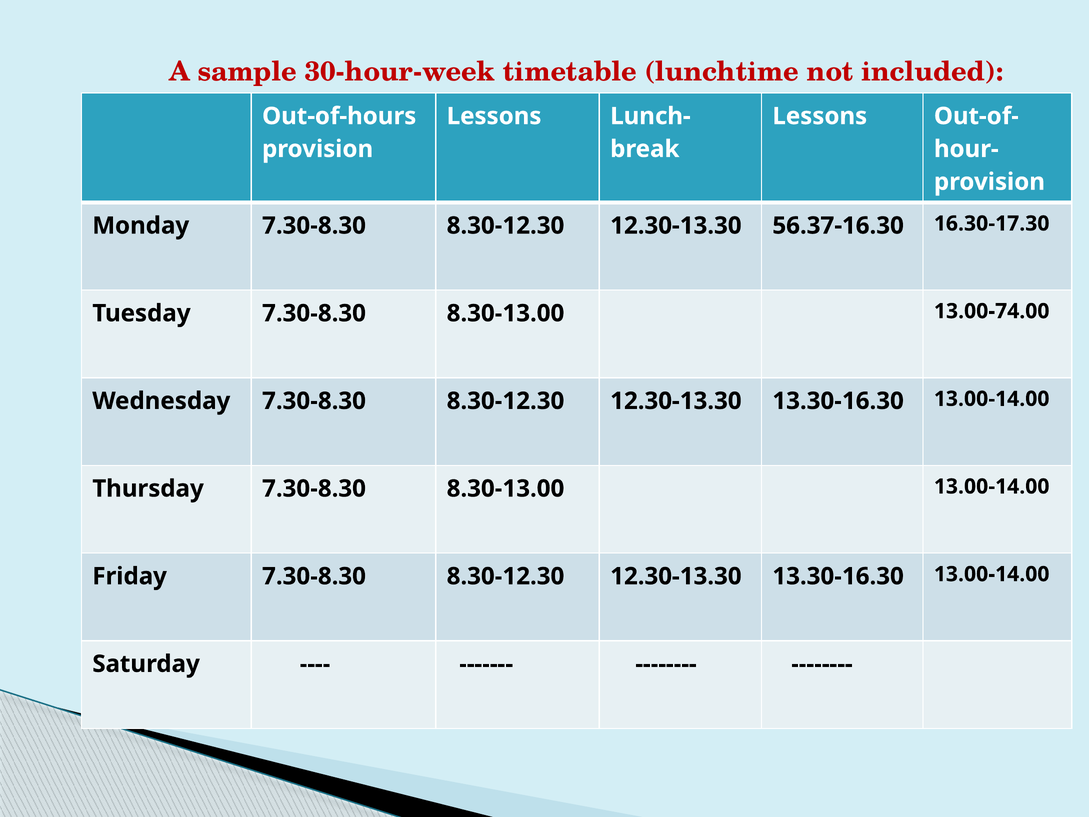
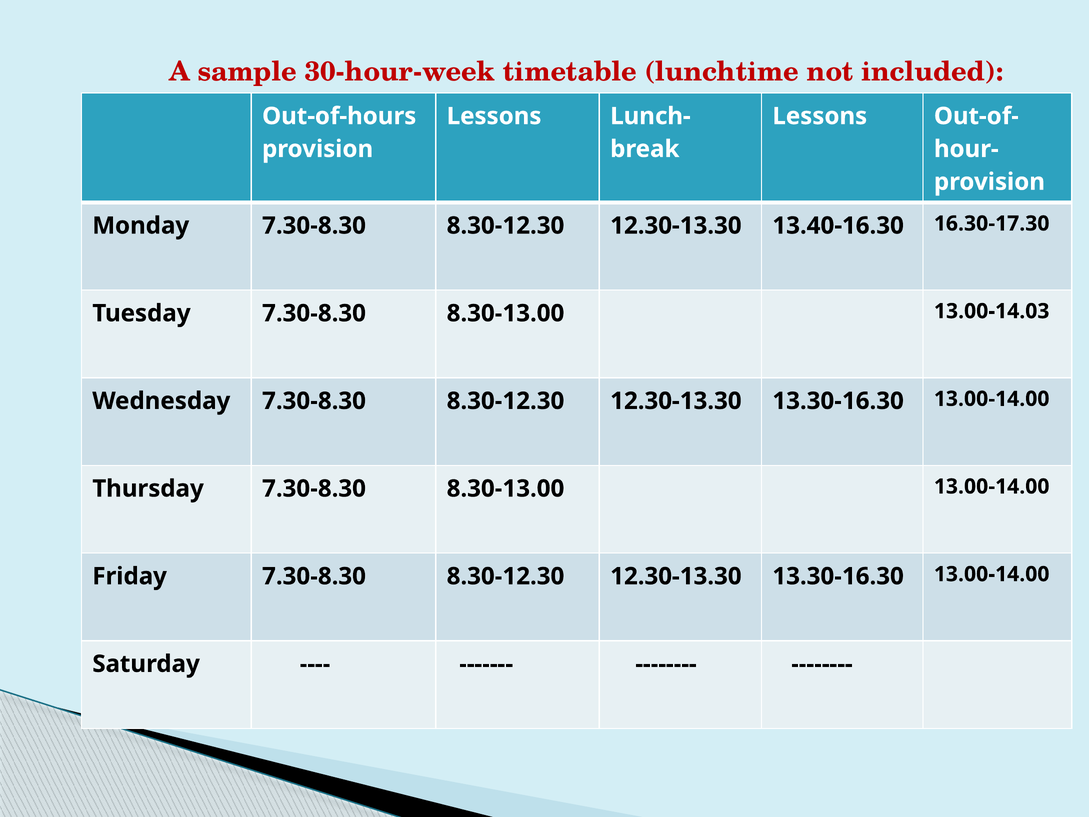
56.37-16.30: 56.37-16.30 -> 13.40-16.30
13.00-74.00: 13.00-74.00 -> 13.00-14.03
